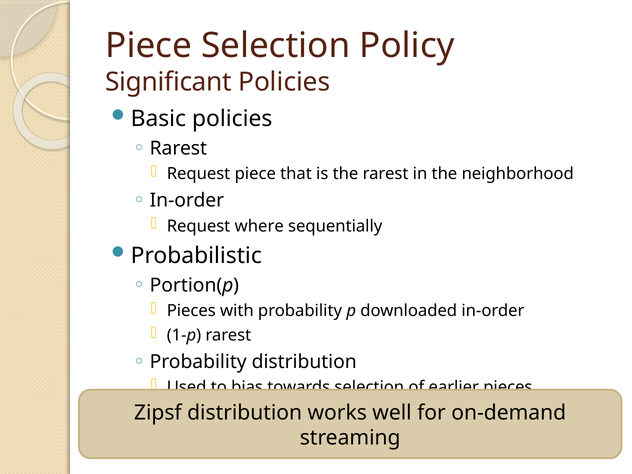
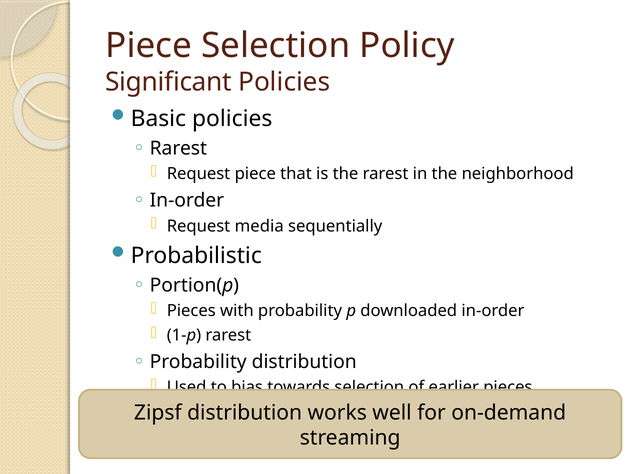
where: where -> media
